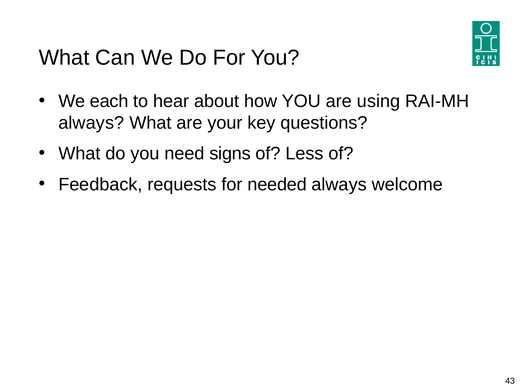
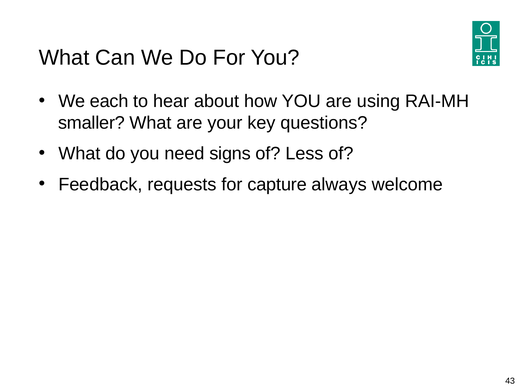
always at (91, 123): always -> smaller
needed: needed -> capture
